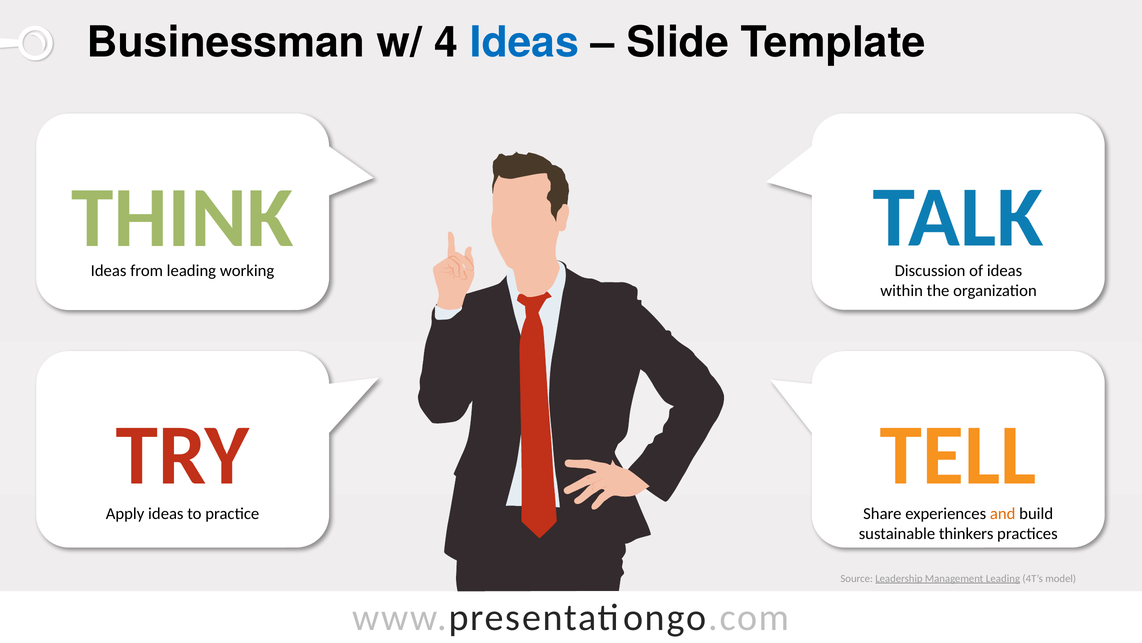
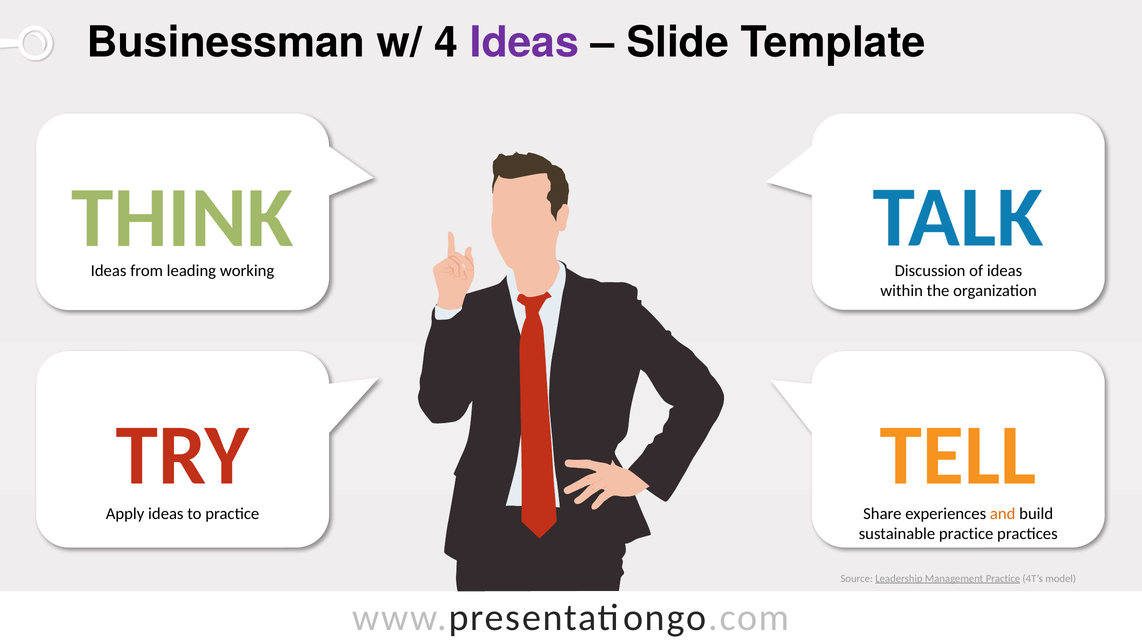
Ideas at (524, 42) colour: blue -> purple
sustainable thinkers: thinkers -> practice
Management Leading: Leading -> Practice
